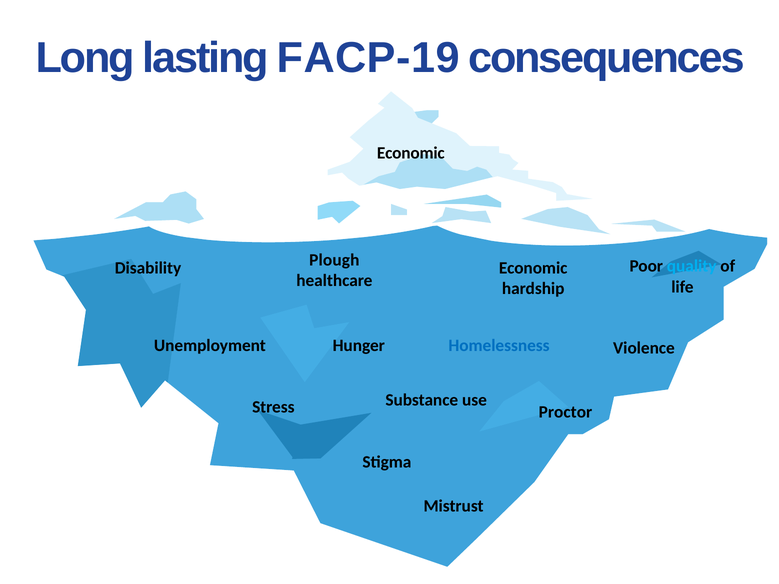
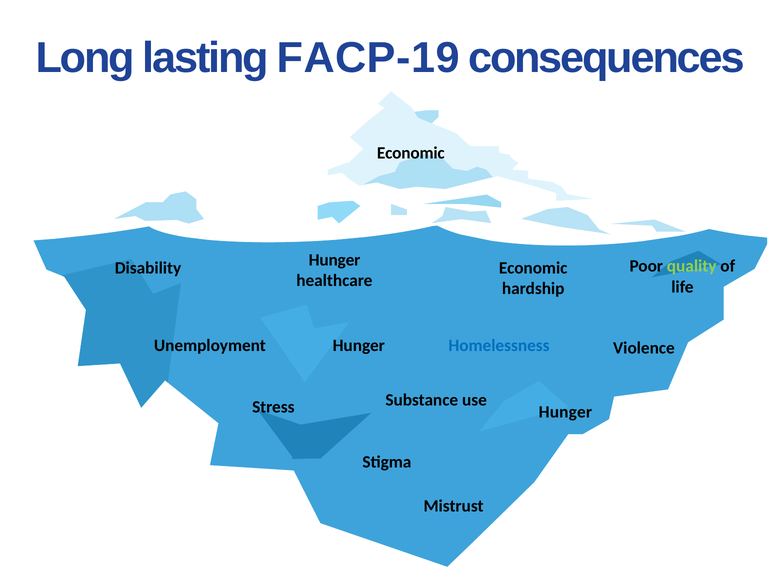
Plough at (334, 260): Plough -> Hunger
quality colour: light blue -> light green
Proctor at (565, 412): Proctor -> Hunger
